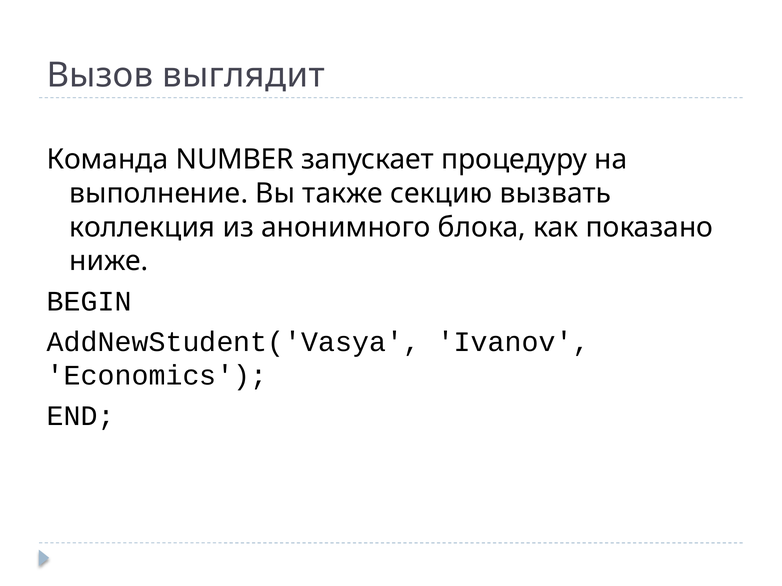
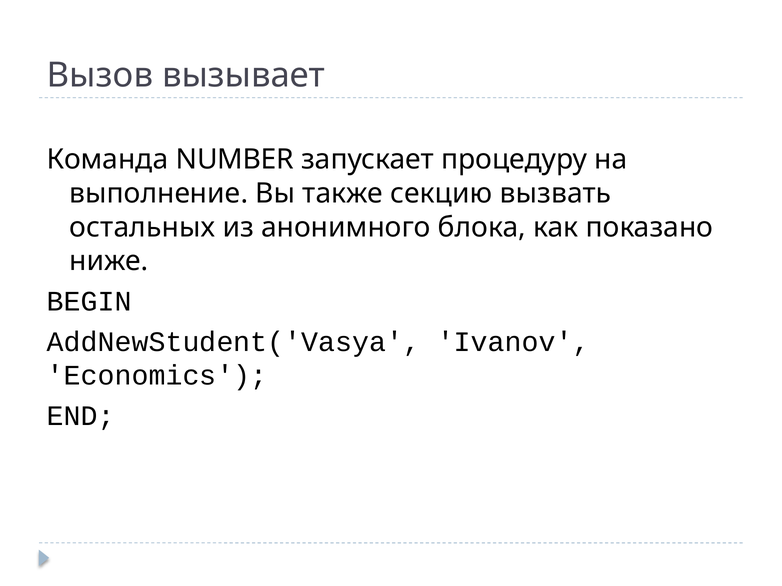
выглядит: выглядит -> вызывает
коллекция: коллекция -> остальных
